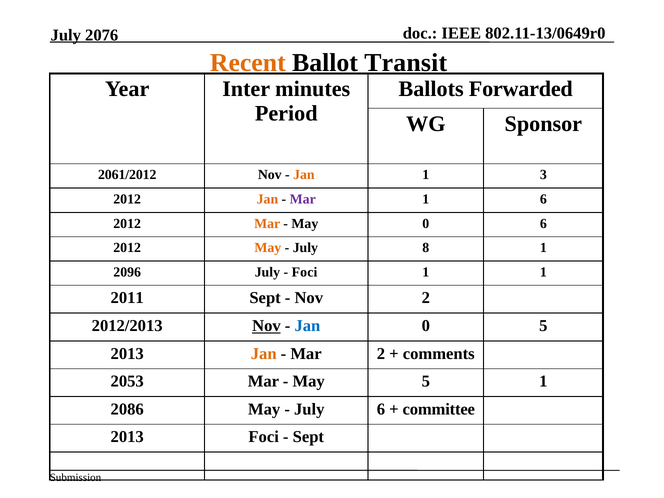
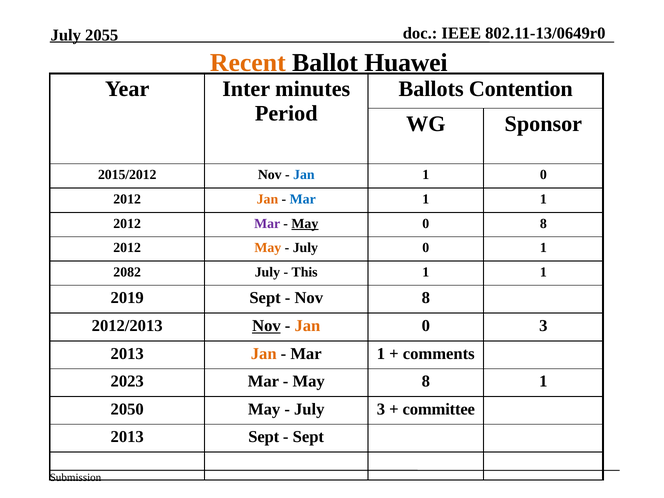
2076: 2076 -> 2055
Transit: Transit -> Huawei
Forwarded: Forwarded -> Contention
2061/2012: 2061/2012 -> 2015/2012
Jan at (304, 175) colour: orange -> blue
1 3: 3 -> 0
Mar at (303, 199) colour: purple -> blue
6 at (543, 199): 6 -> 1
Mar at (267, 223) colour: orange -> purple
May at (305, 223) underline: none -> present
0 6: 6 -> 8
July 8: 8 -> 0
2096: 2096 -> 2082
Foci at (305, 272): Foci -> This
2011: 2011 -> 2019
Nov 2: 2 -> 8
Jan at (307, 326) colour: blue -> orange
0 5: 5 -> 3
2 at (381, 354): 2 -> 1
2053: 2053 -> 2023
May 5: 5 -> 8
2086: 2086 -> 2050
July 6: 6 -> 3
2013 Foci: Foci -> Sept
